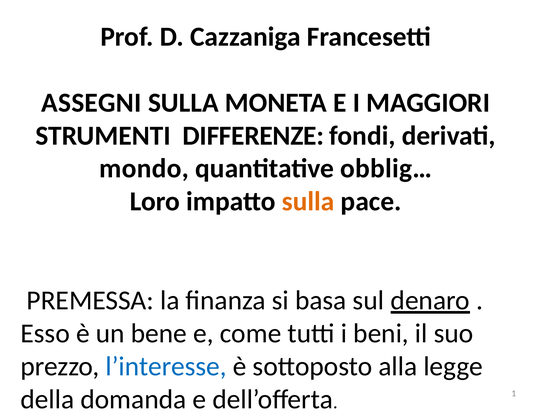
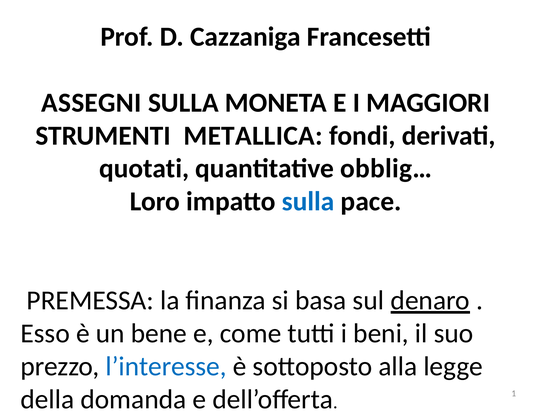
DIFFERENZE: DIFFERENZE -> METALLICA
mondo: mondo -> quotati
sulla at (308, 201) colour: orange -> blue
